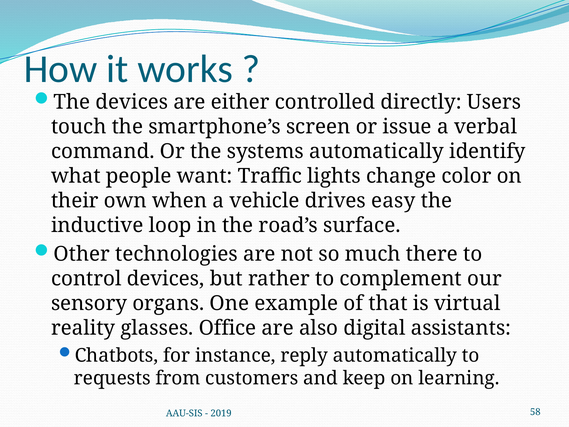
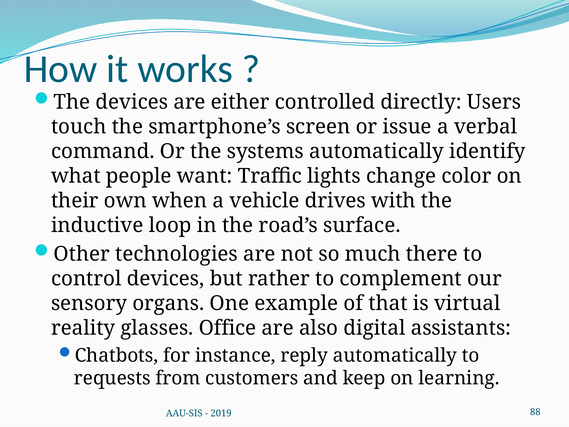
easy: easy -> with
58: 58 -> 88
